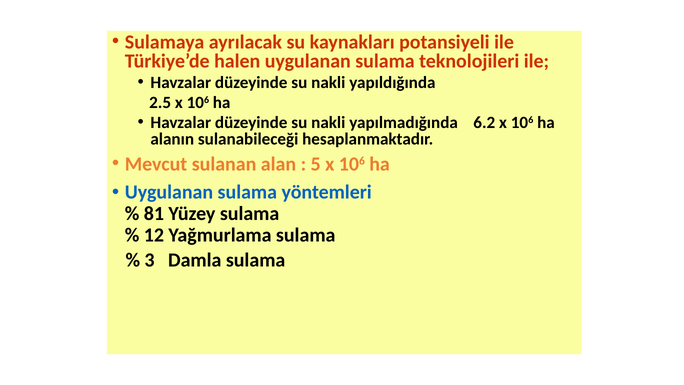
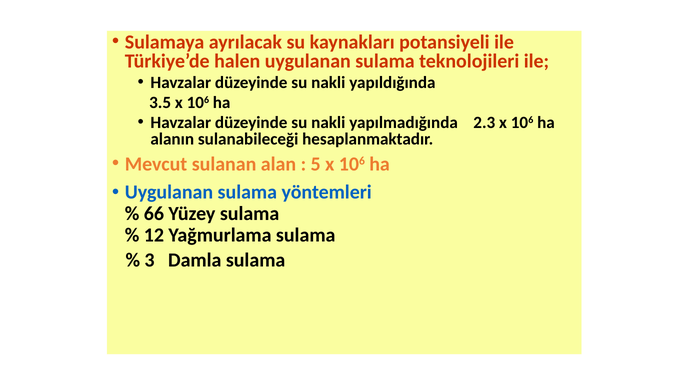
2.5: 2.5 -> 3.5
6.2: 6.2 -> 2.3
81: 81 -> 66
